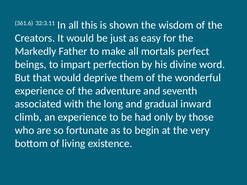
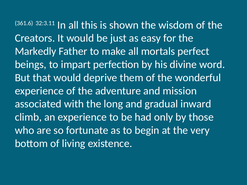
seventh: seventh -> mission
